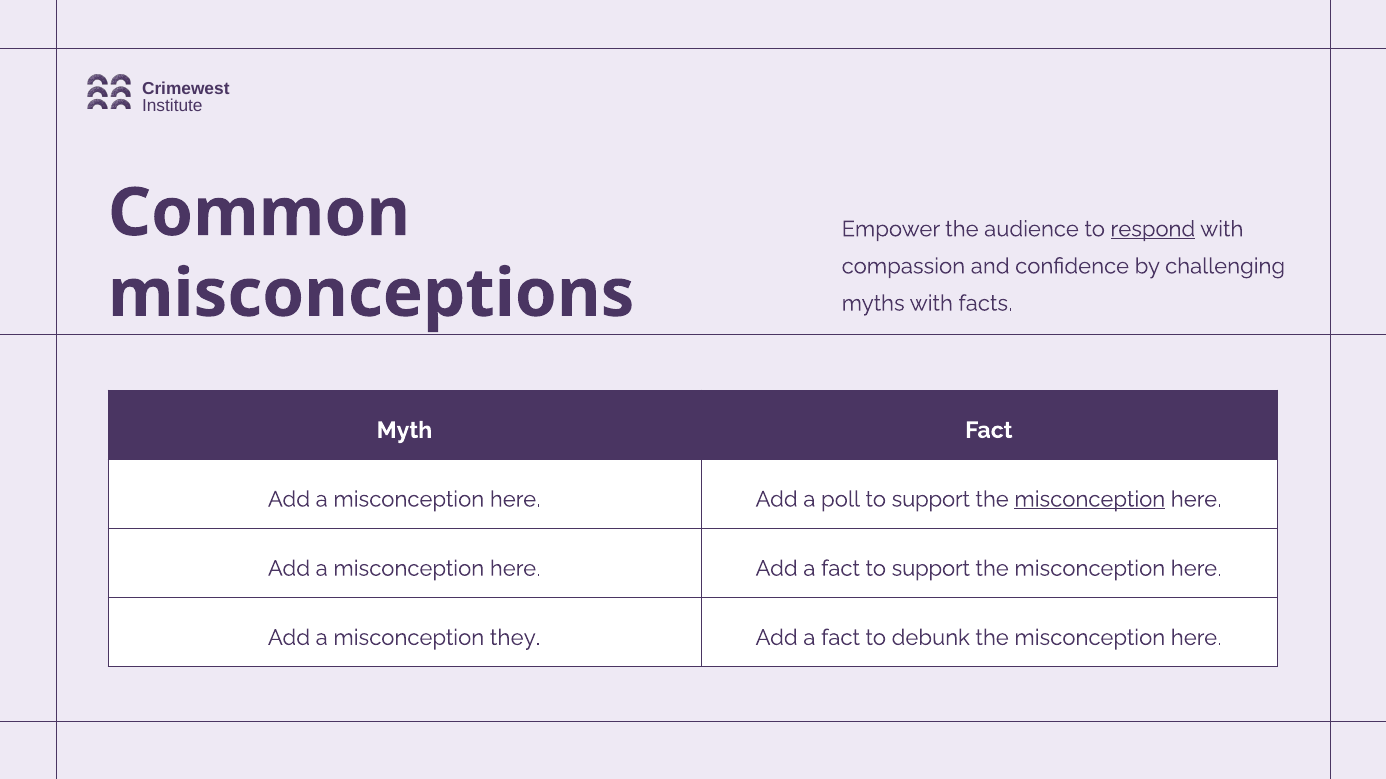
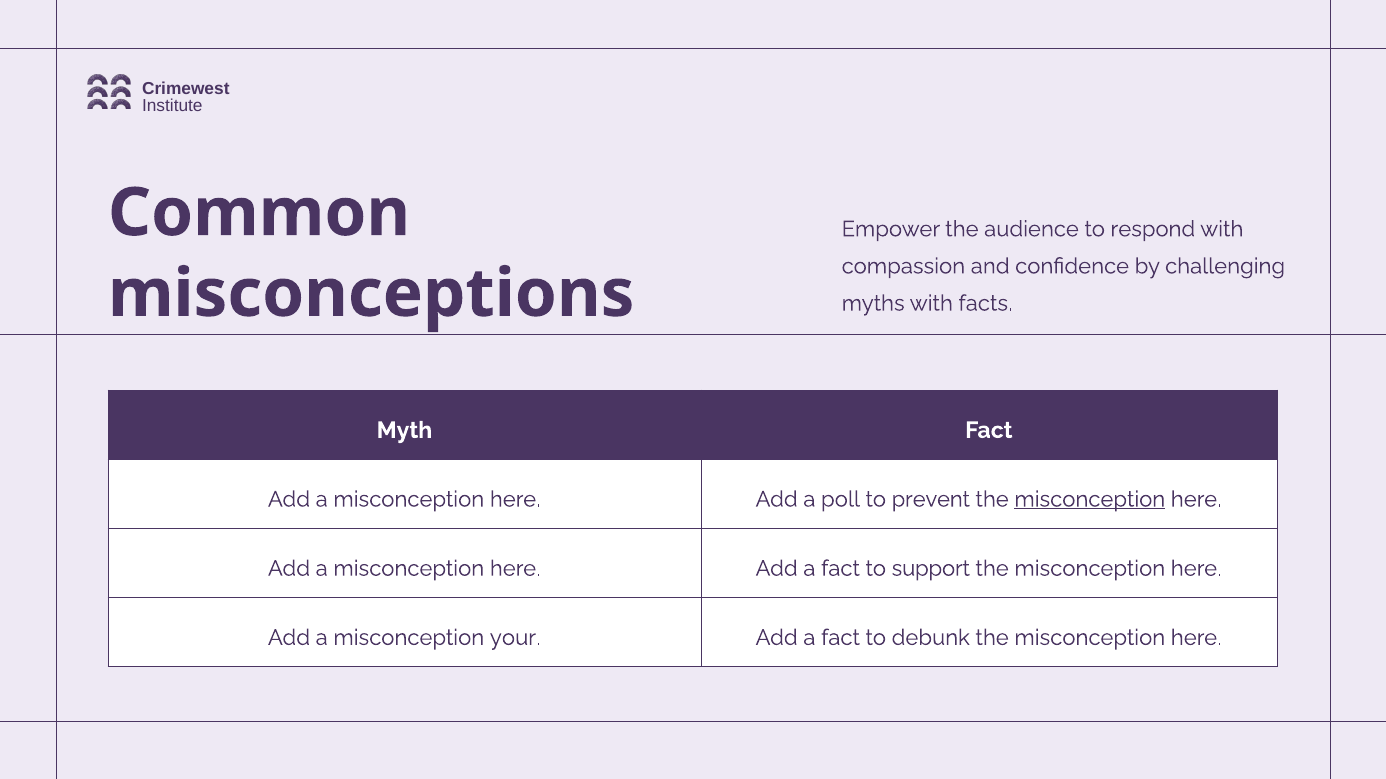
respond underline: present -> none
support at (931, 500): support -> prevent
they: they -> your
